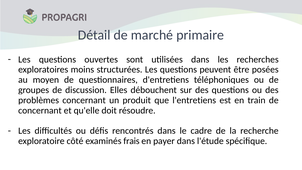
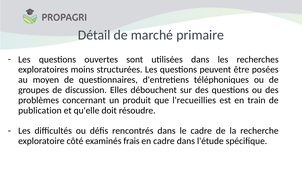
l'entretiens: l'entretiens -> l'recueillies
concernant at (40, 110): concernant -> publication
en payer: payer -> cadre
